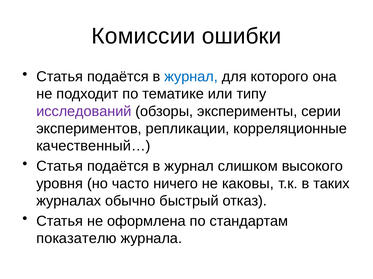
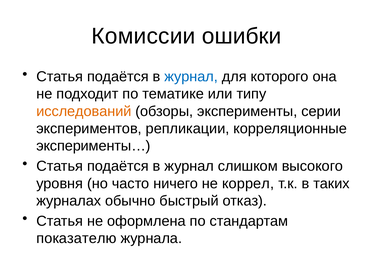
исследований colour: purple -> orange
качественный…: качественный… -> эксперименты…
каковы: каковы -> коррел
